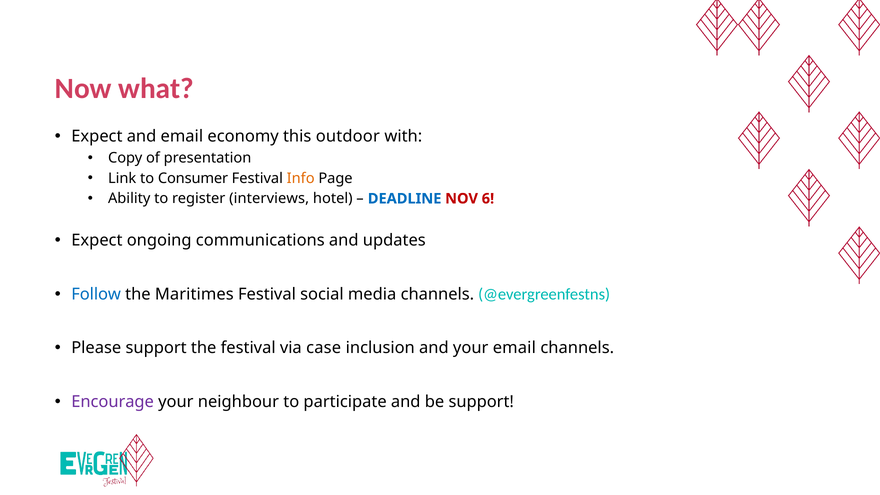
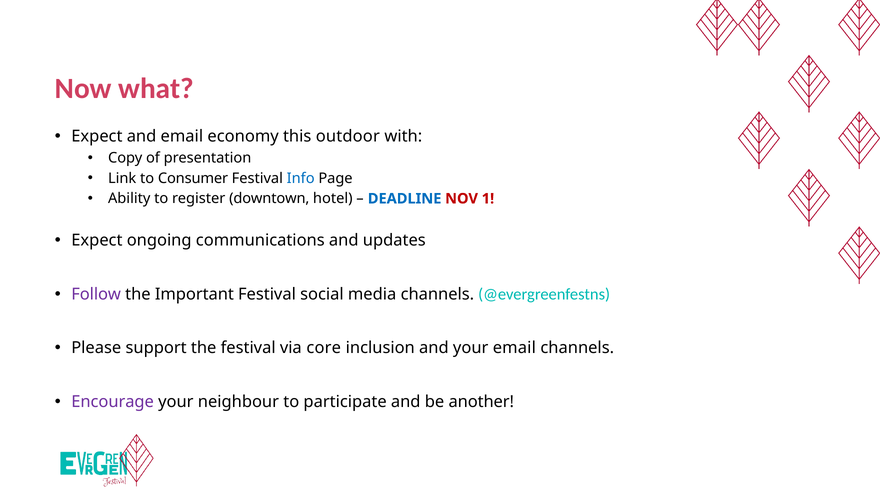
Info colour: orange -> blue
interviews: interviews -> downtown
6: 6 -> 1
Follow colour: blue -> purple
Maritimes: Maritimes -> Important
case: case -> core
be support: support -> another
